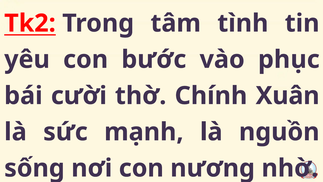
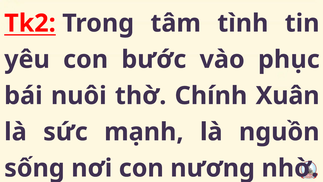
cười: cười -> nuôi
